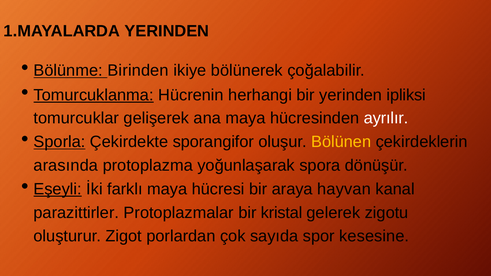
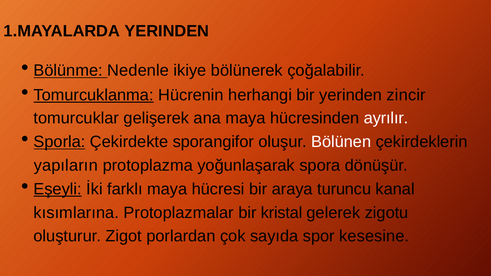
Birinden: Birinden -> Nedenle
ipliksi: ipliksi -> zincir
Bölünen colour: yellow -> white
arasında: arasında -> yapıların
hayvan: hayvan -> turuncu
parazittirler: parazittirler -> kısımlarına
